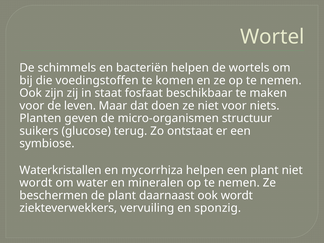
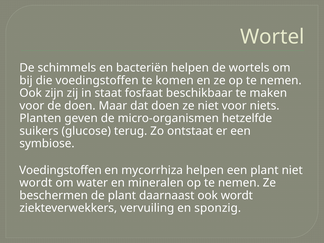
de leven: leven -> doen
structuur: structuur -> hetzelfde
Waterkristallen at (60, 170): Waterkristallen -> Voedingstoffen
